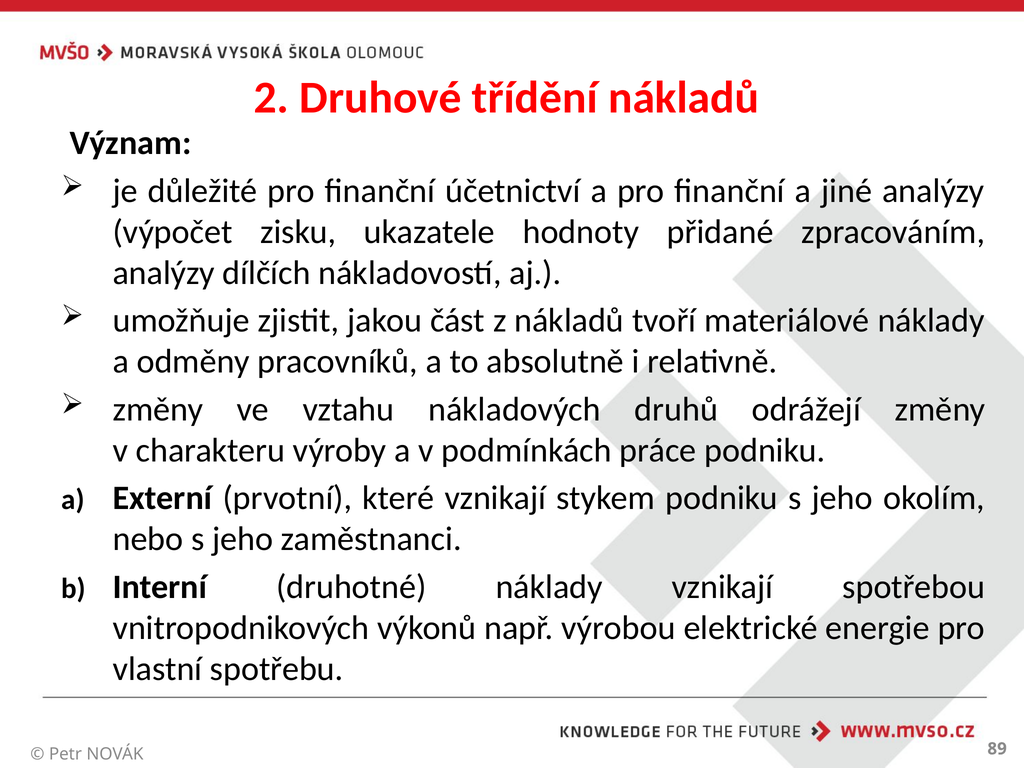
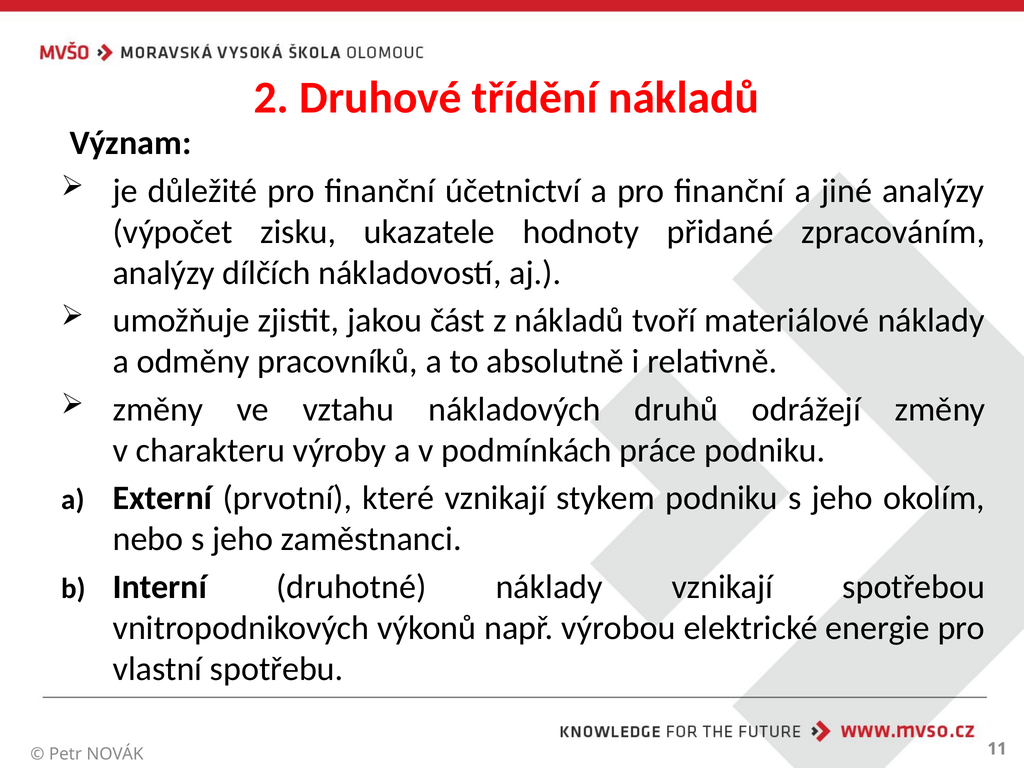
89: 89 -> 11
